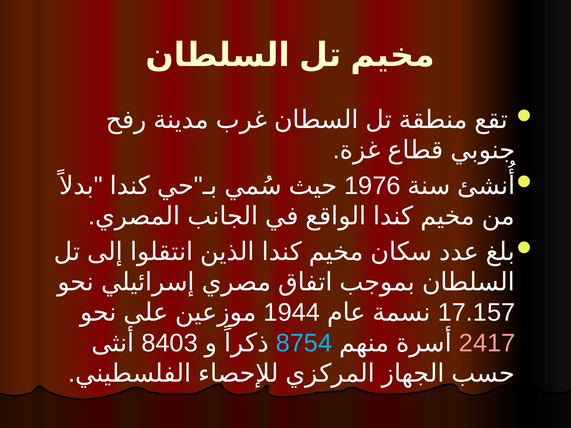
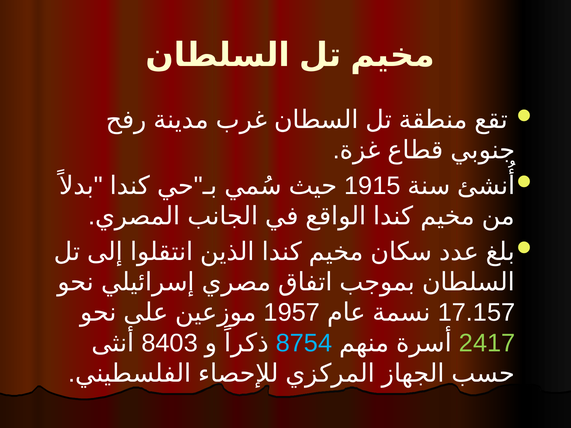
1976: 1976 -> 1915
1944: 1944 -> 1957
2417 colour: pink -> light green
